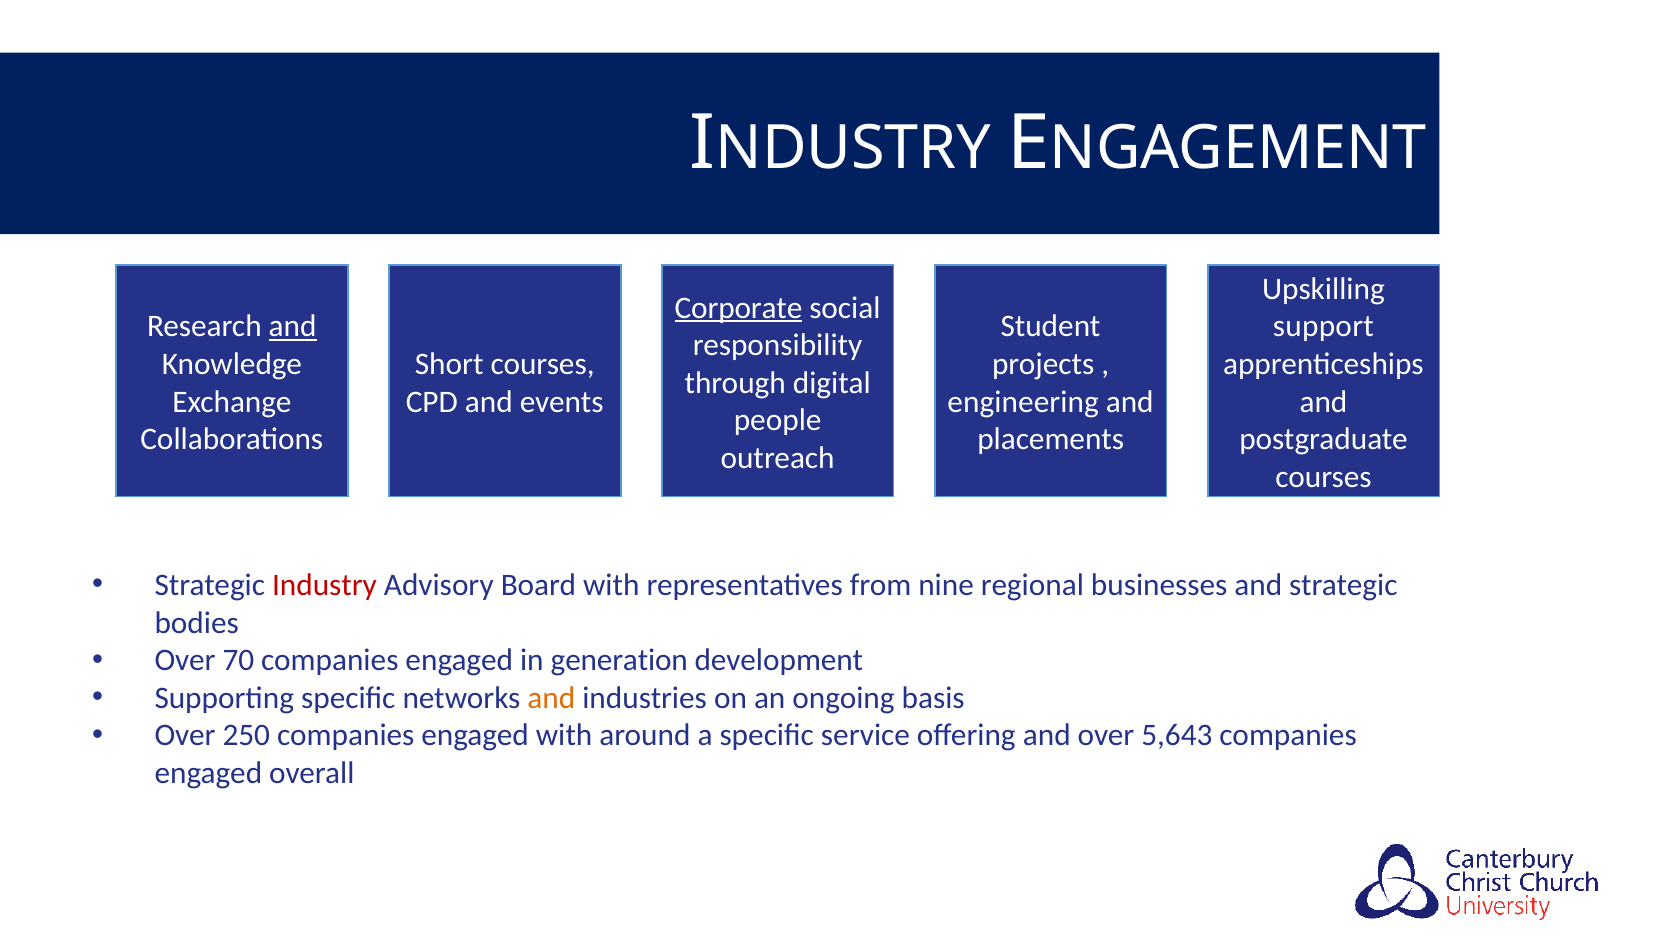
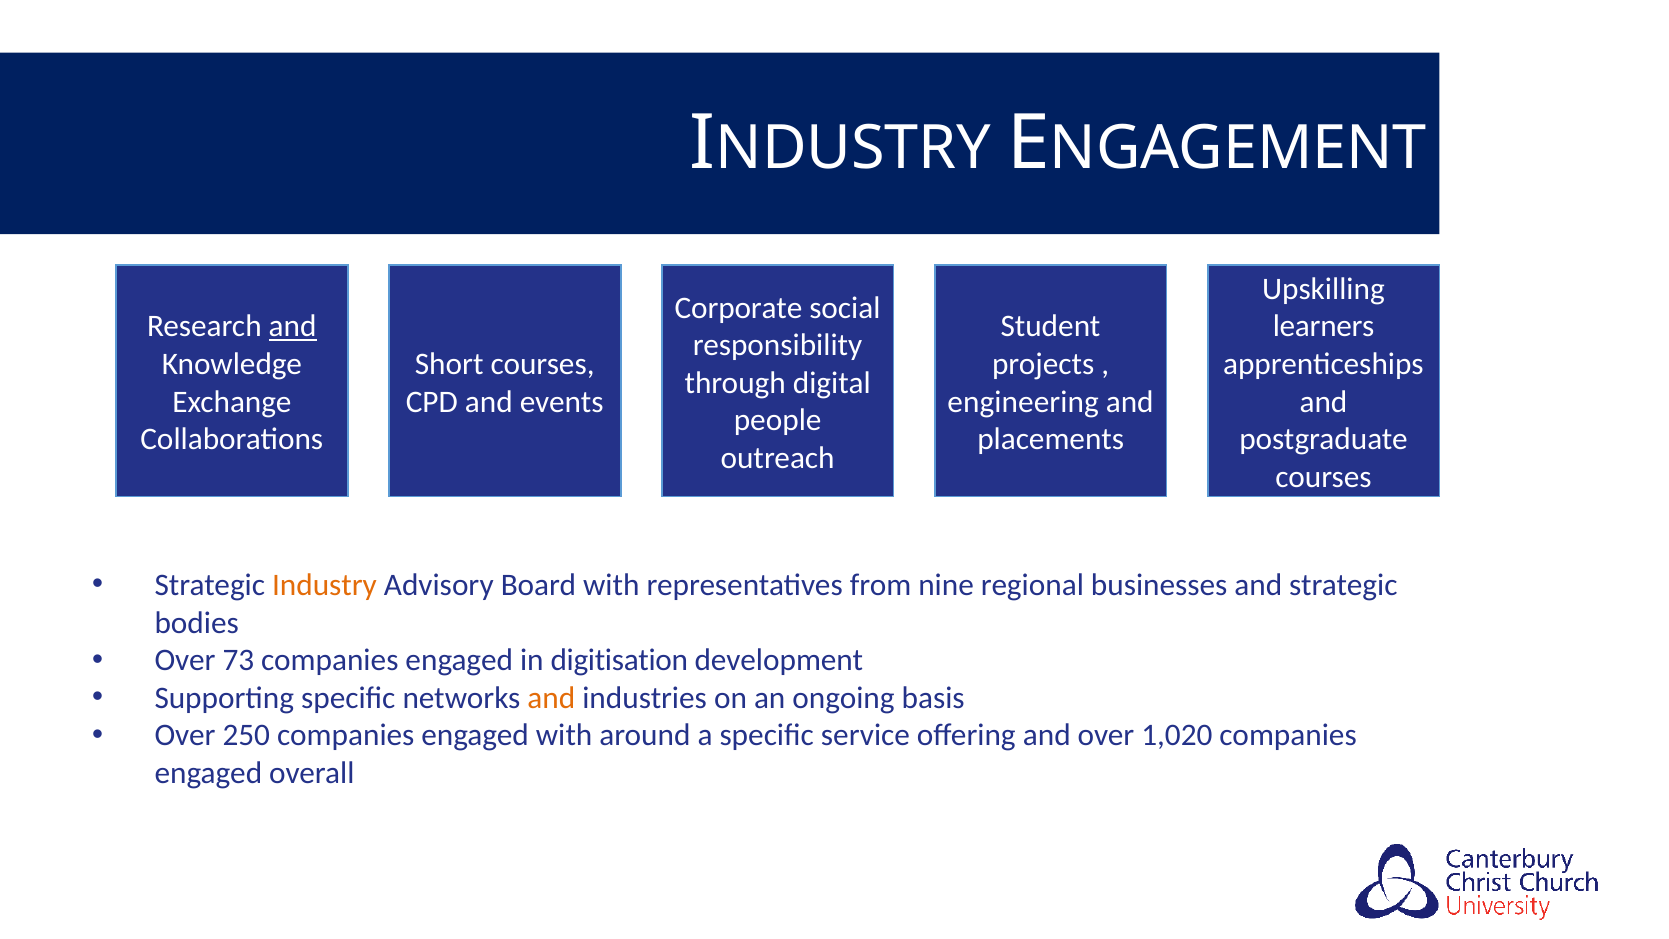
Corporate underline: present -> none
support: support -> learners
Industry colour: red -> orange
70: 70 -> 73
generation: generation -> digitisation
5,643: 5,643 -> 1,020
